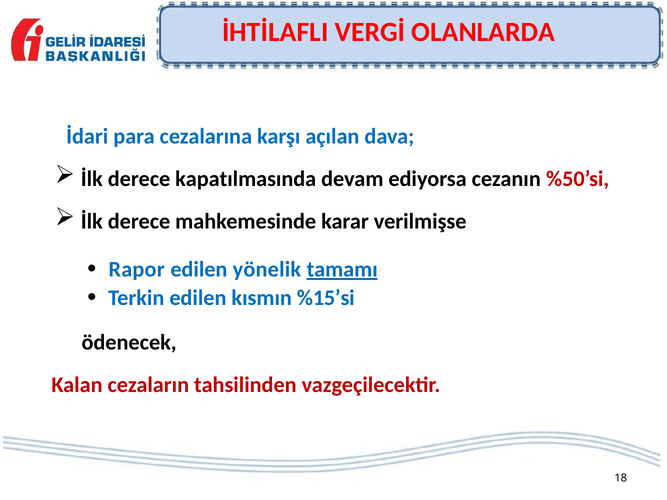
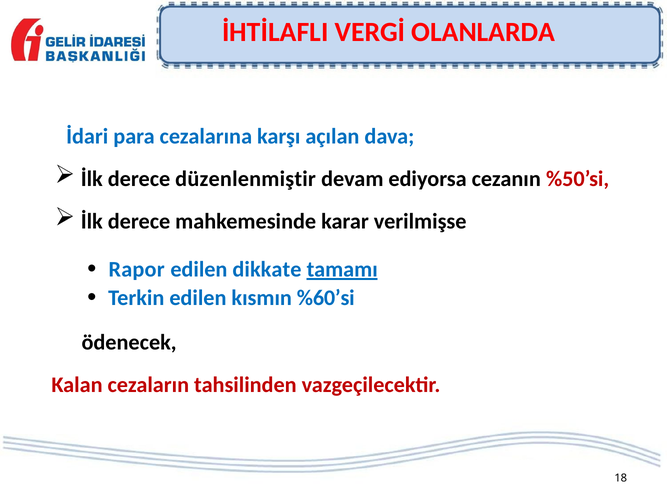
kapatılmasında: kapatılmasında -> düzenlenmiştir
yönelik: yönelik -> dikkate
%15’si: %15’si -> %60’si
